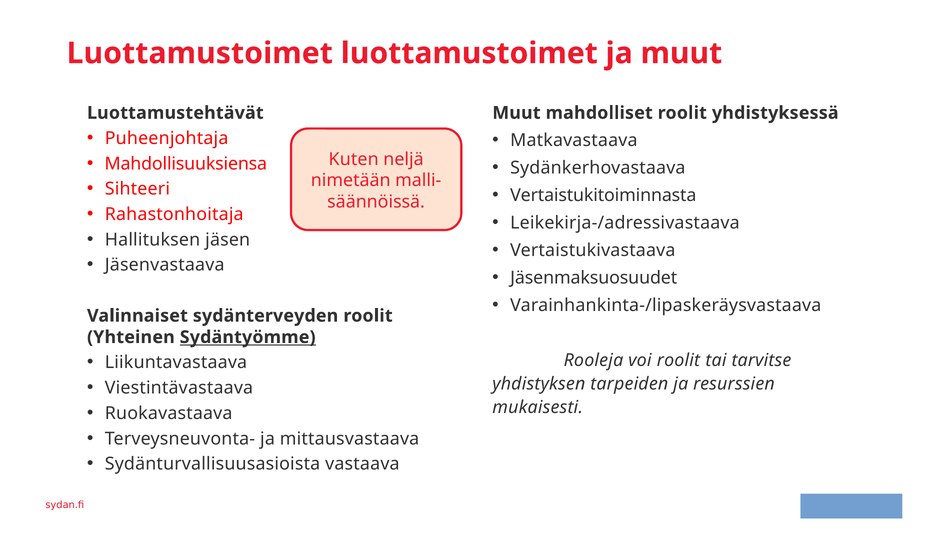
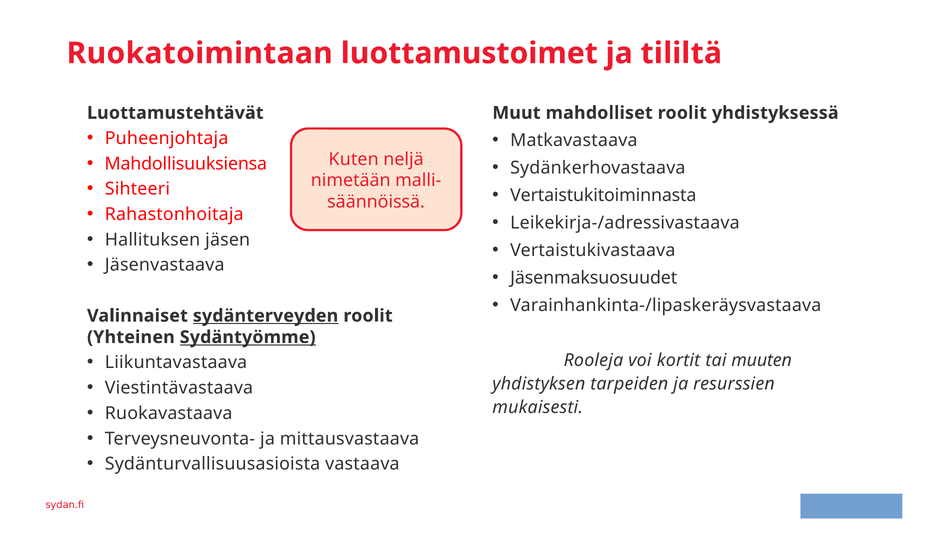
Luottamustoimet at (200, 53): Luottamustoimet -> Ruokatoimintaan
ja muut: muut -> tililtä
sydänterveyden underline: none -> present
voi roolit: roolit -> kortit
tarvitse: tarvitse -> muuten
